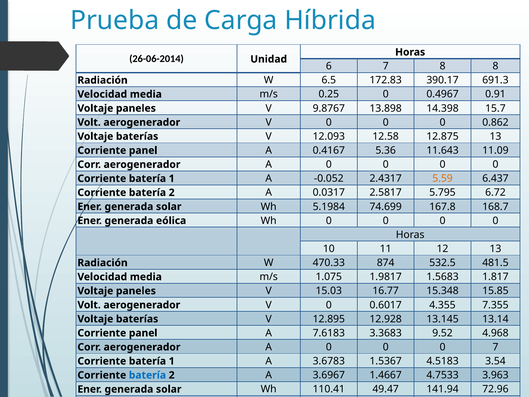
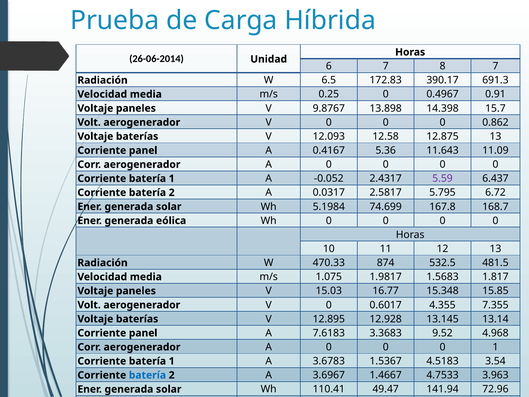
8 8: 8 -> 7
5.59 colour: orange -> purple
0 7: 7 -> 1
